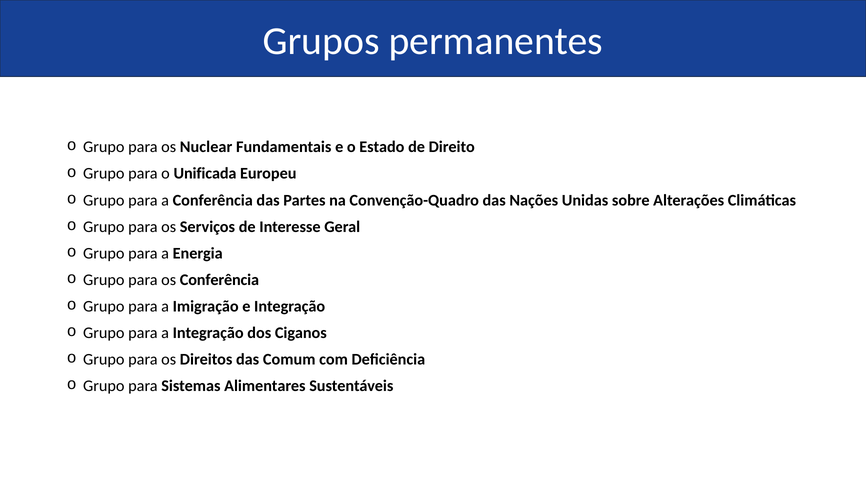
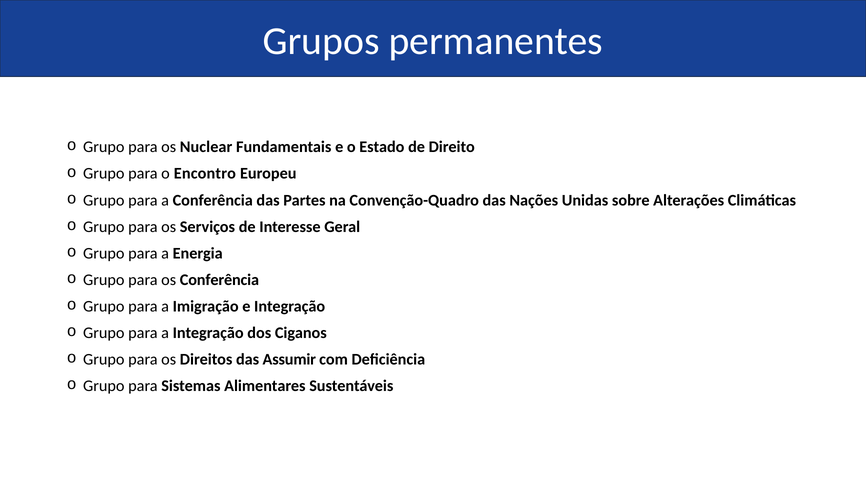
Unificada: Unificada -> Encontro
Comum: Comum -> Assumir
